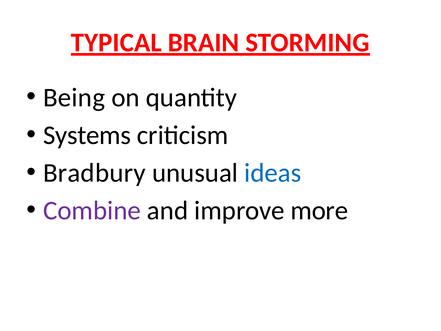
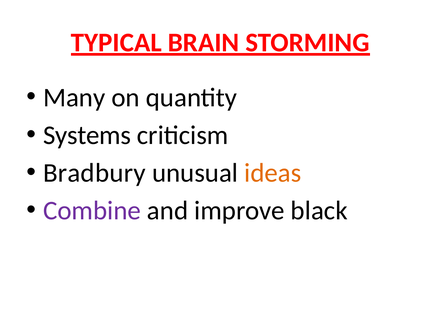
Being: Being -> Many
ideas colour: blue -> orange
more: more -> black
